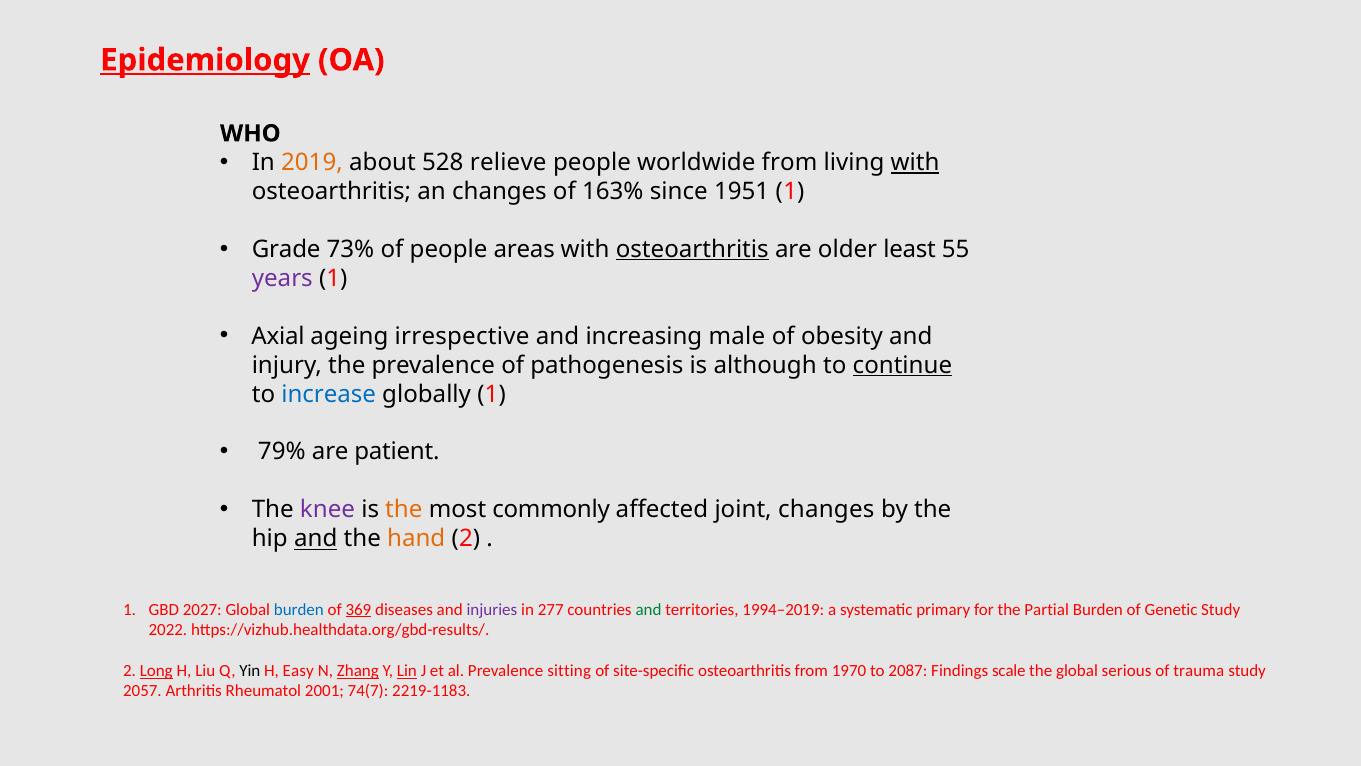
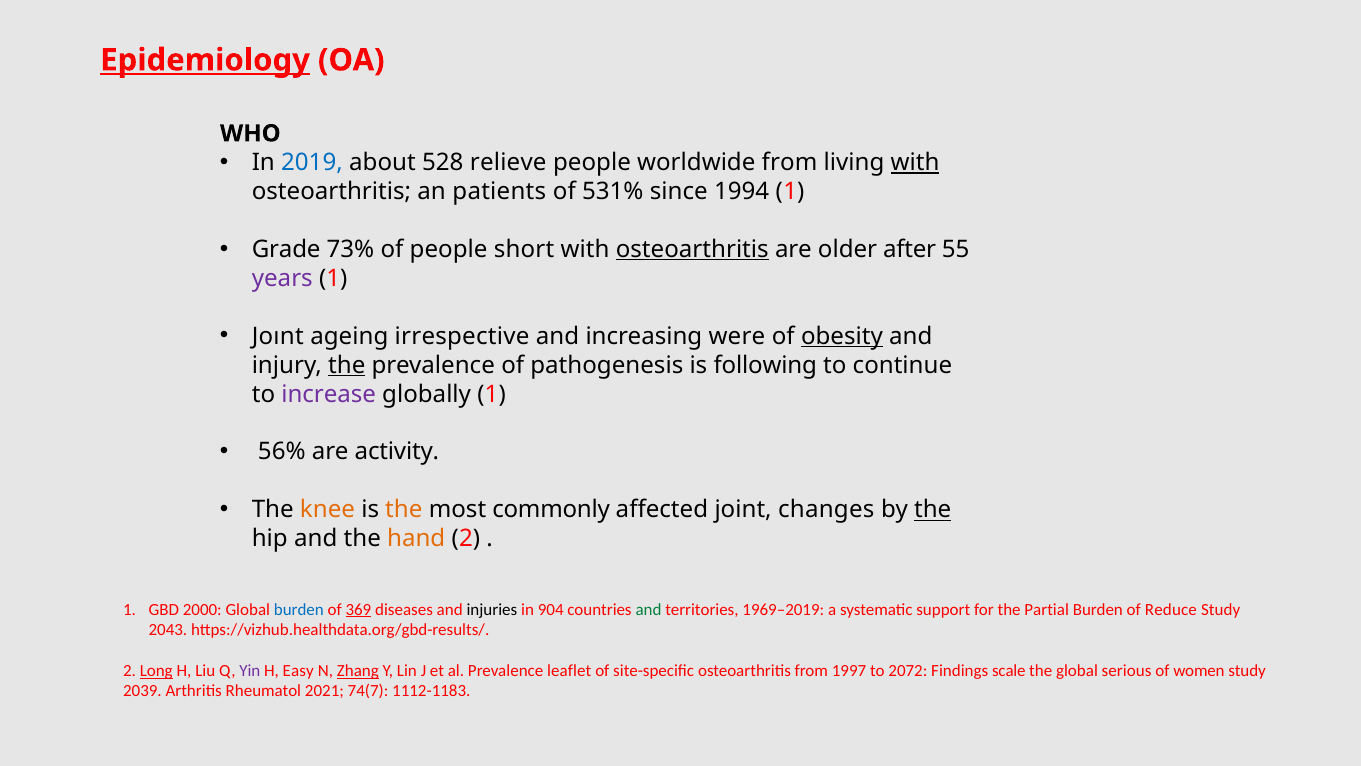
2019 colour: orange -> blue
an changes: changes -> patients
163%: 163% -> 531%
1951: 1951 -> 1994
areas: areas -> short
least: least -> after
Axial: Axial -> Joınt
male: male -> were
obesity underline: none -> present
the at (347, 365) underline: none -> present
although: although -> following
continue underline: present -> none
increase colour: blue -> purple
79%: 79% -> 56%
patient: patient -> activity
knee colour: purple -> orange
the at (933, 510) underline: none -> present
and at (316, 539) underline: present -> none
2027: 2027 -> 2000
injuries colour: purple -> black
277: 277 -> 904
1994–2019: 1994–2019 -> 1969–2019
primary: primary -> support
Genetic: Genetic -> Reduce
2022: 2022 -> 2043
Yin colour: black -> purple
Lin underline: present -> none
sitting: sitting -> leaflet
1970: 1970 -> 1997
2087: 2087 -> 2072
trauma: trauma -> women
2057: 2057 -> 2039
2001: 2001 -> 2021
2219-1183: 2219-1183 -> 1112-1183
